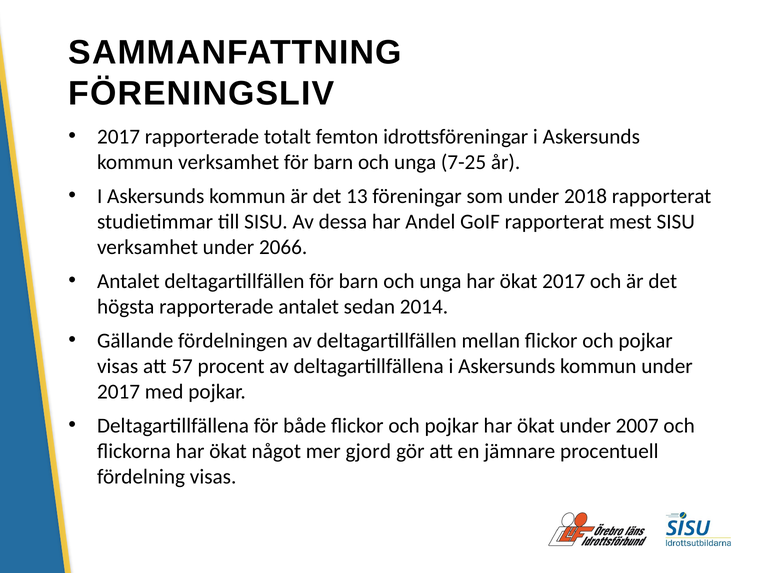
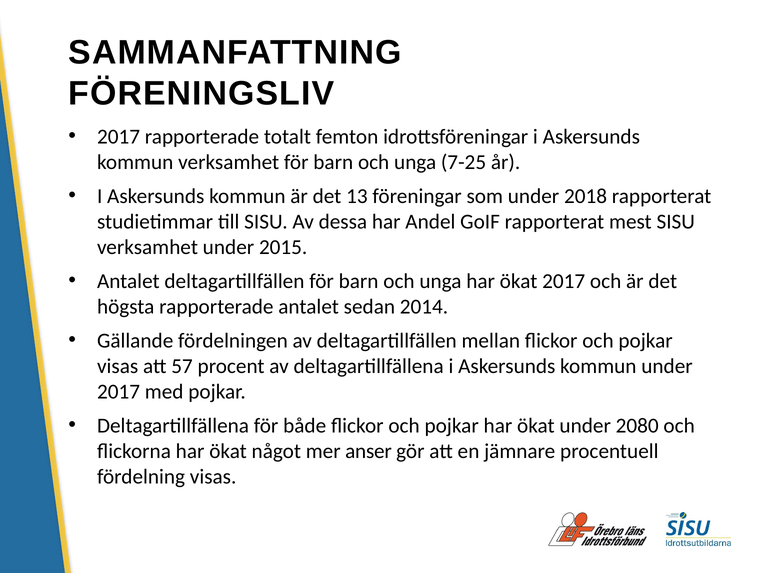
2066: 2066 -> 2015
2007: 2007 -> 2080
gjord: gjord -> anser
